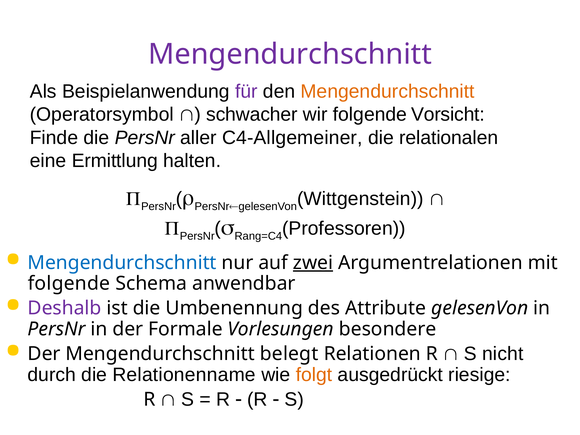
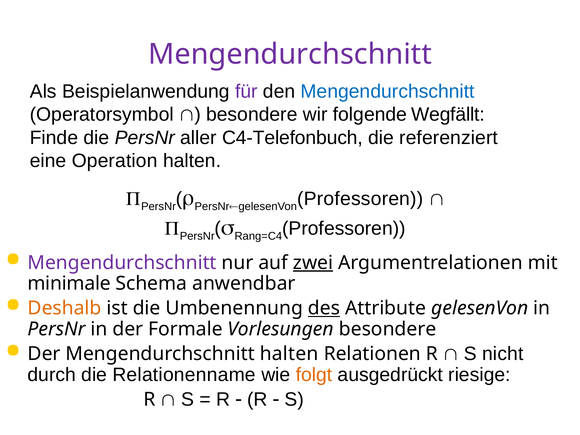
Mengendurchschnitt at (388, 91) colour: orange -> blue
schwacher at (252, 115): schwacher -> besondere
Vorsicht: Vorsicht -> Wegfällt
C4-Allgemeiner: C4-Allgemeiner -> C4-Telefonbuch
relationalen: relationalen -> referenziert
Ermittlung: Ermittlung -> Operation
Wittgenstein at (360, 199): Wittgenstein -> Professoren
Mengendurchschnitt at (122, 263) colour: blue -> purple
folgende at (69, 284): folgende -> minimale
Deshalb colour: purple -> orange
des underline: none -> present
Mengendurchschnitt belegt: belegt -> halten
